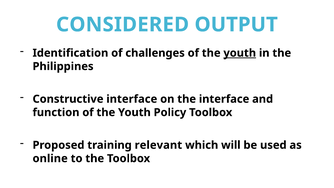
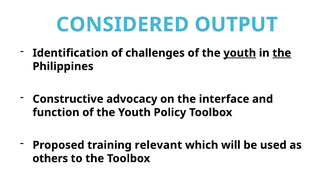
the at (282, 53) underline: none -> present
Constructive interface: interface -> advocacy
online: online -> others
